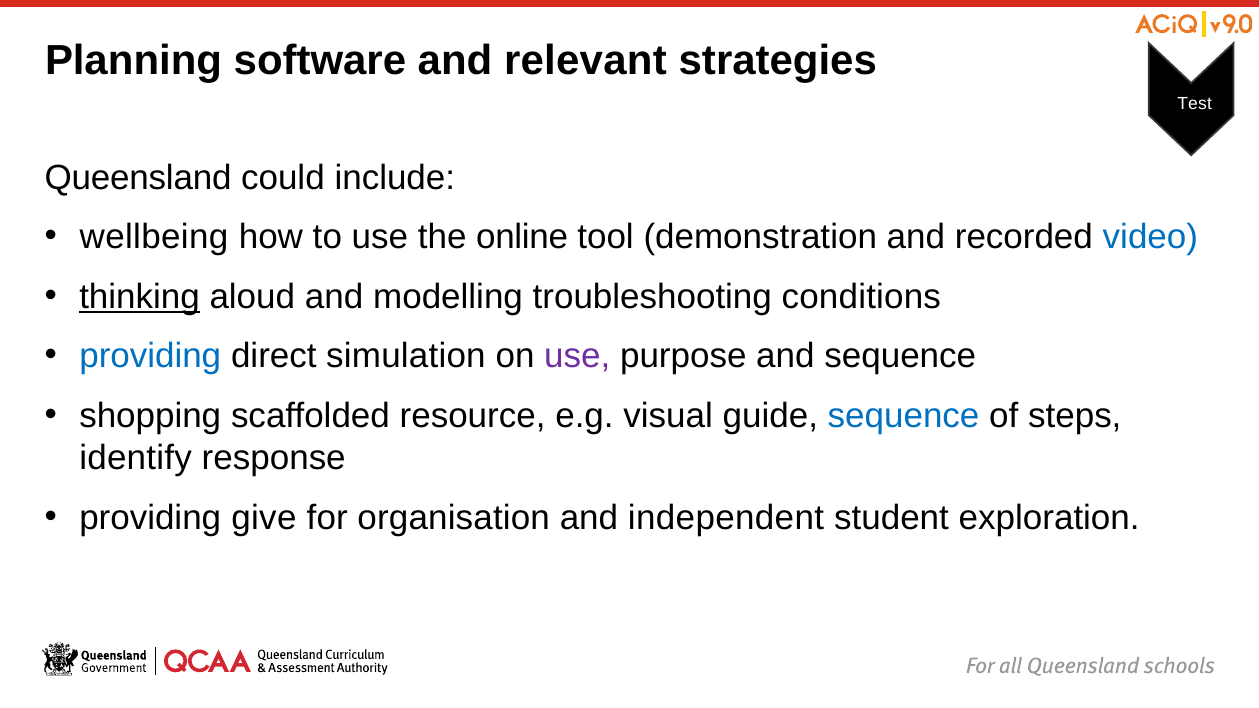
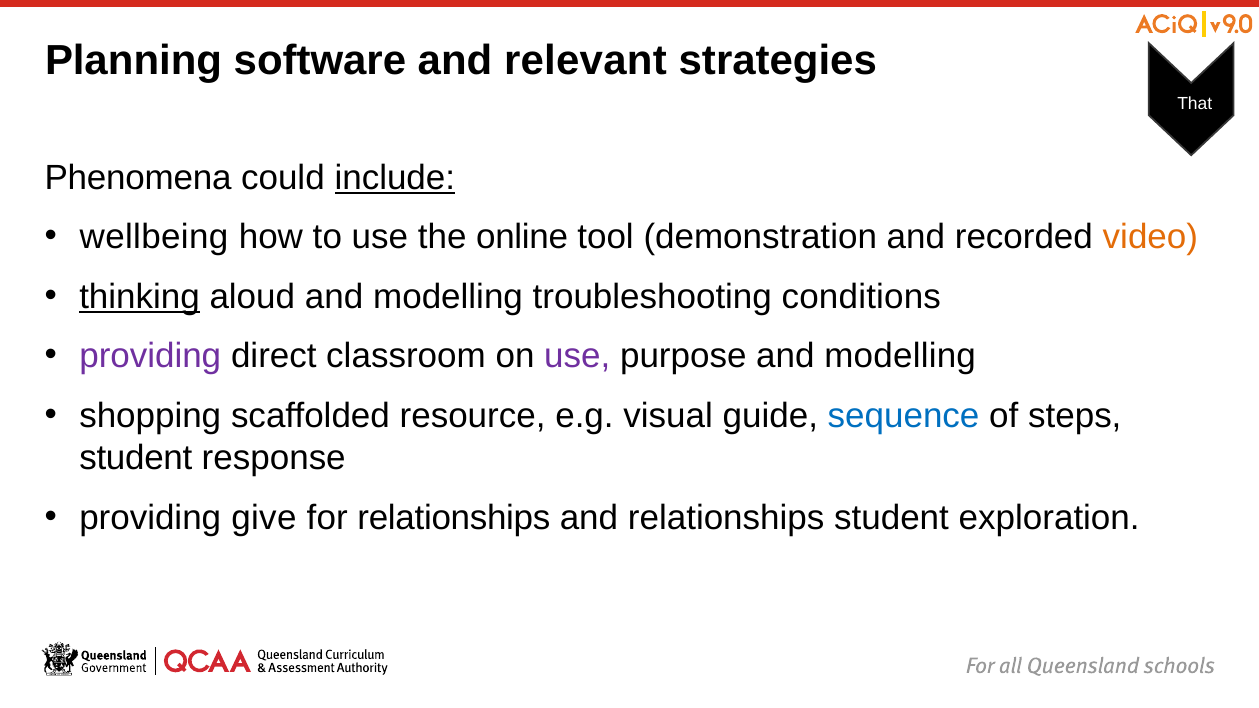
Test: Test -> That
Queensland: Queensland -> Phenomena
include underline: none -> present
video colour: blue -> orange
providing at (150, 357) colour: blue -> purple
simulation: simulation -> classroom
purpose and sequence: sequence -> modelling
identify at (136, 458): identify -> student
for organisation: organisation -> relationships
and independent: independent -> relationships
